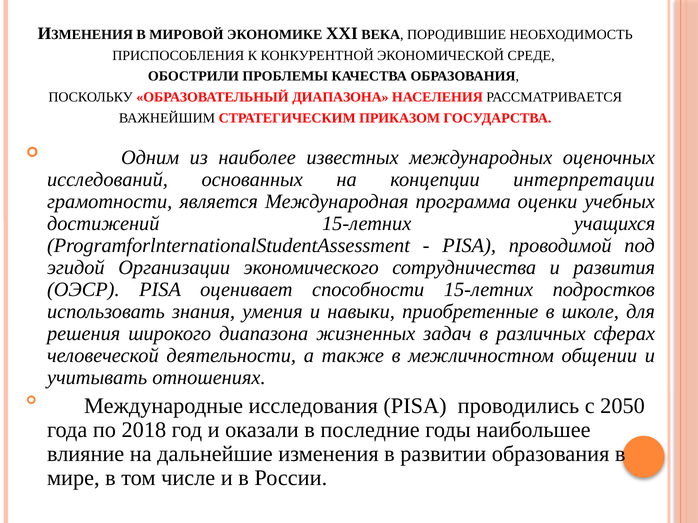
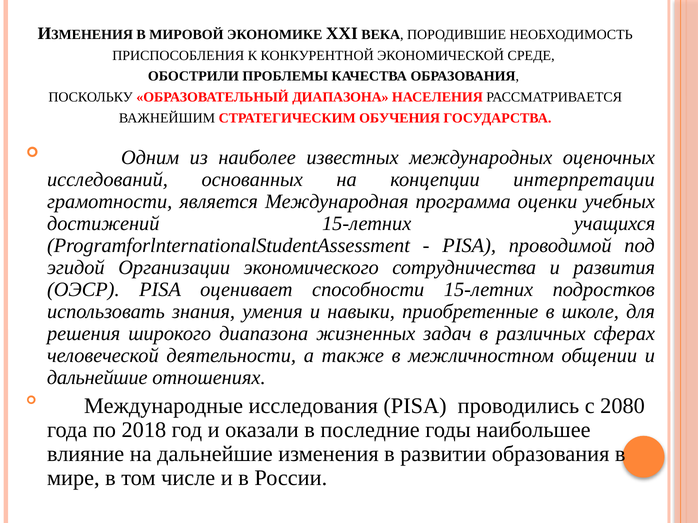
ПРИКАЗОМ: ПРИКАЗОМ -> ОБУЧЕНИЯ
учитывать at (97, 378): учитывать -> дальнейшие
2050: 2050 -> 2080
